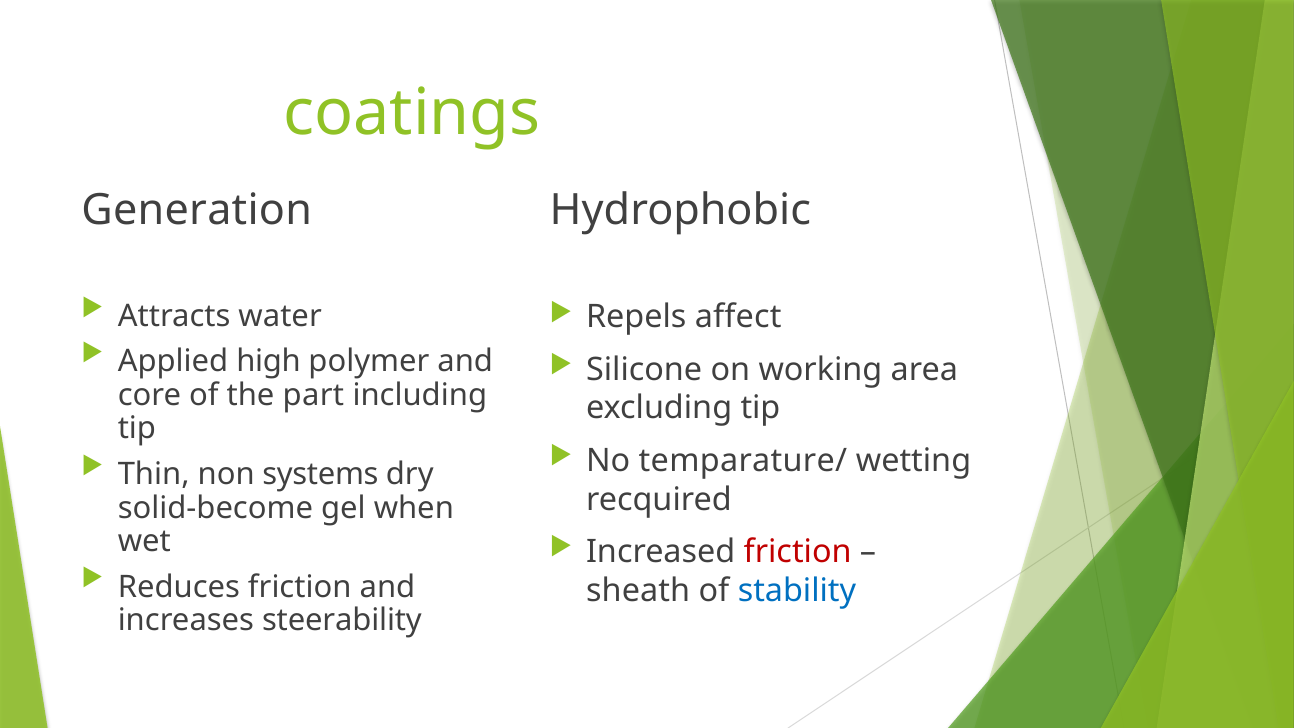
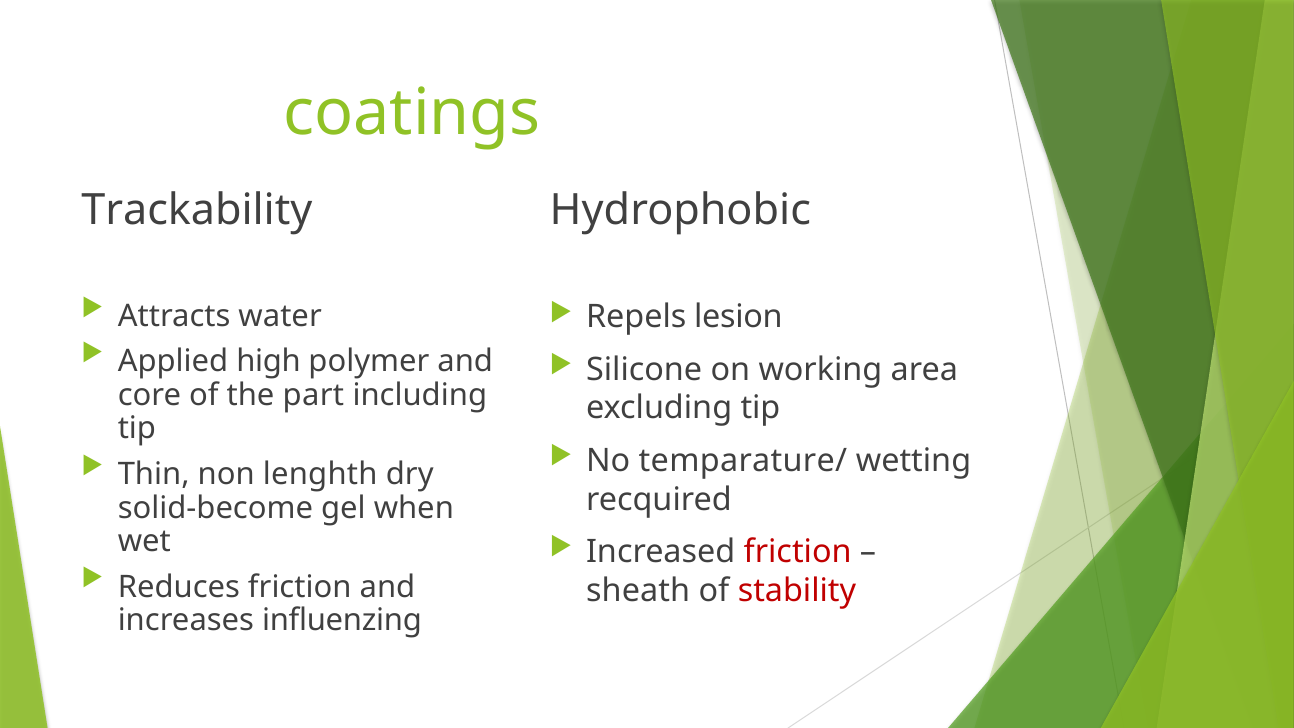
Generation: Generation -> Trackability
affect: affect -> lesion
systems: systems -> lenghth
stability colour: blue -> red
steerability: steerability -> influenzing
